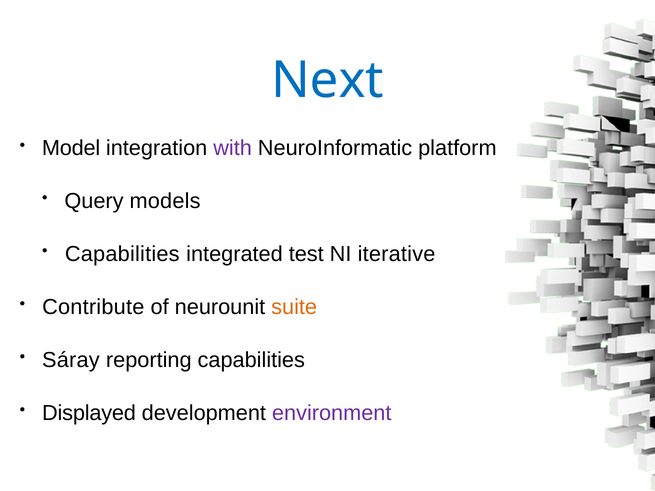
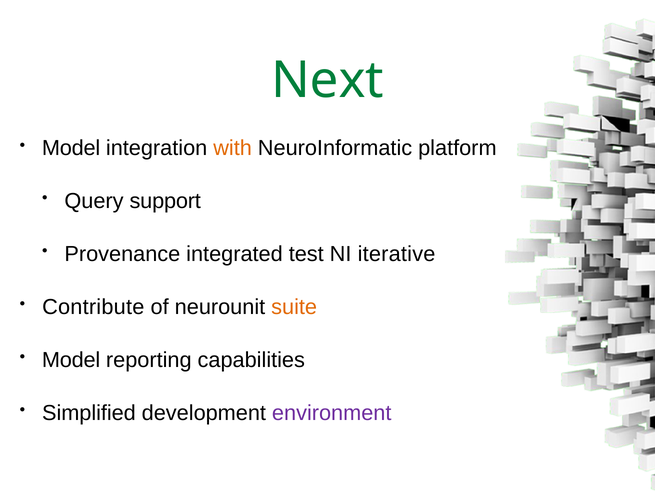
Next colour: blue -> green
with colour: purple -> orange
models: models -> support
Capabilities at (122, 254): Capabilities -> Provenance
Sáray at (71, 360): Sáray -> Model
Displayed: Displayed -> Simplified
